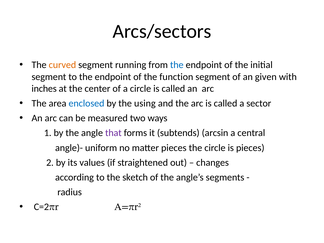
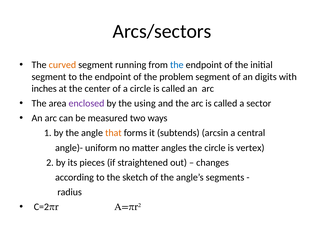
function: function -> problem
given: given -> digits
enclosed colour: blue -> purple
that colour: purple -> orange
matter pieces: pieces -> angles
is pieces: pieces -> vertex
values: values -> pieces
